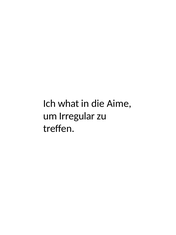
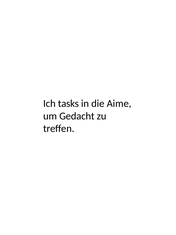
what: what -> tasks
Irregular: Irregular -> Gedacht
